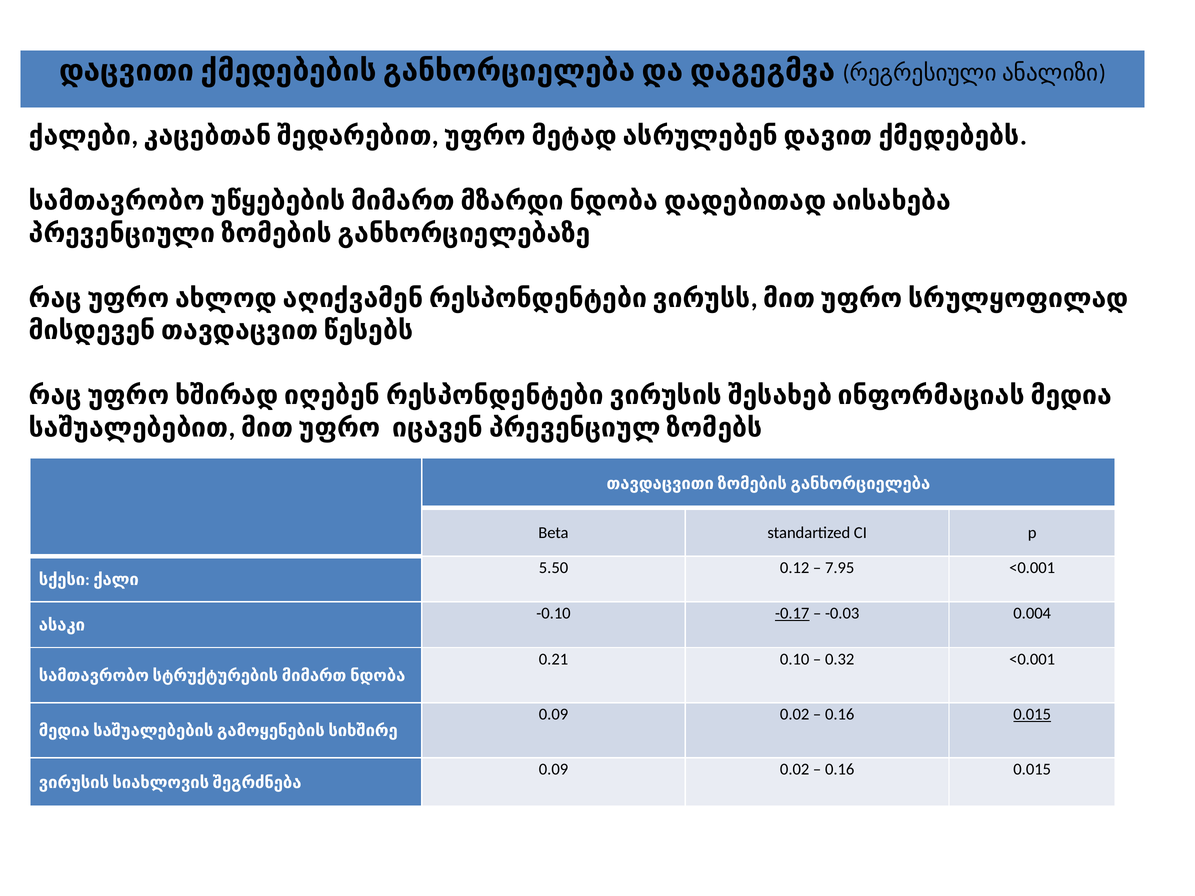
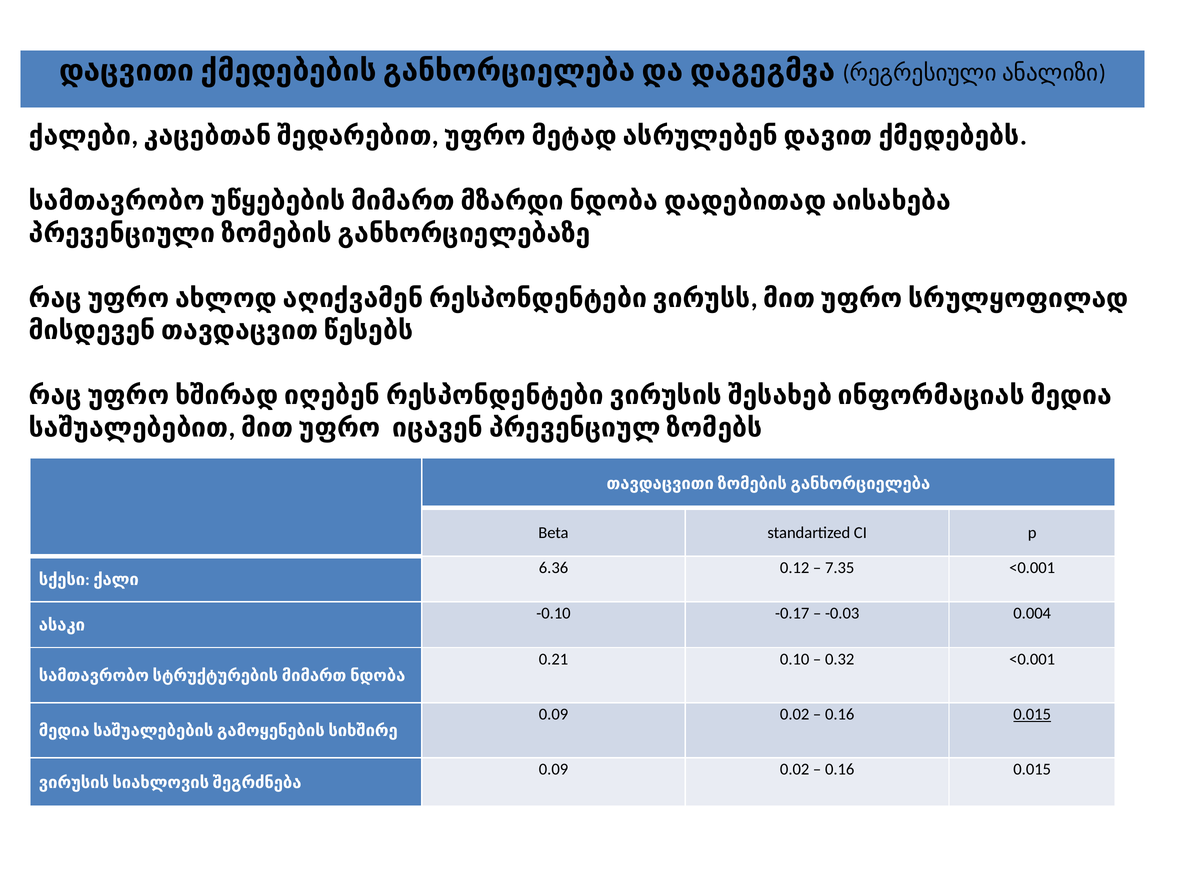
5.50: 5.50 -> 6.36
7.95: 7.95 -> 7.35
-0.17 underline: present -> none
